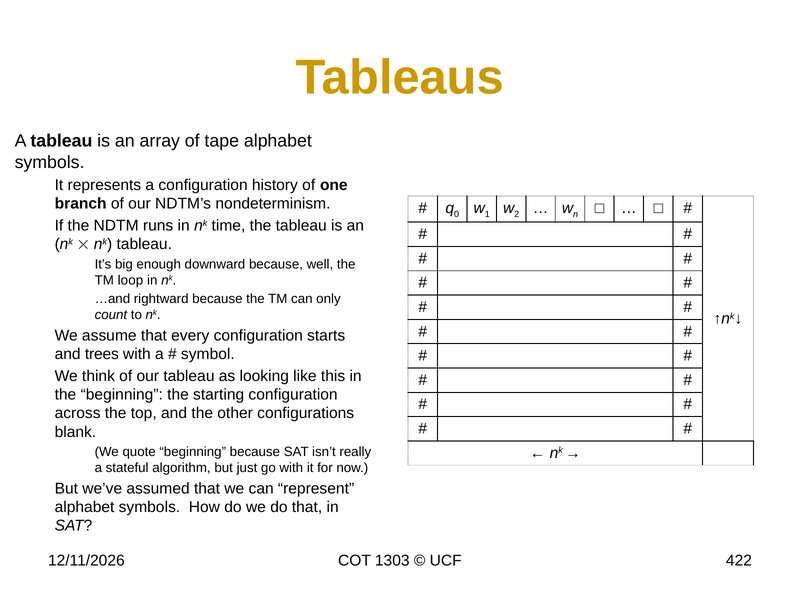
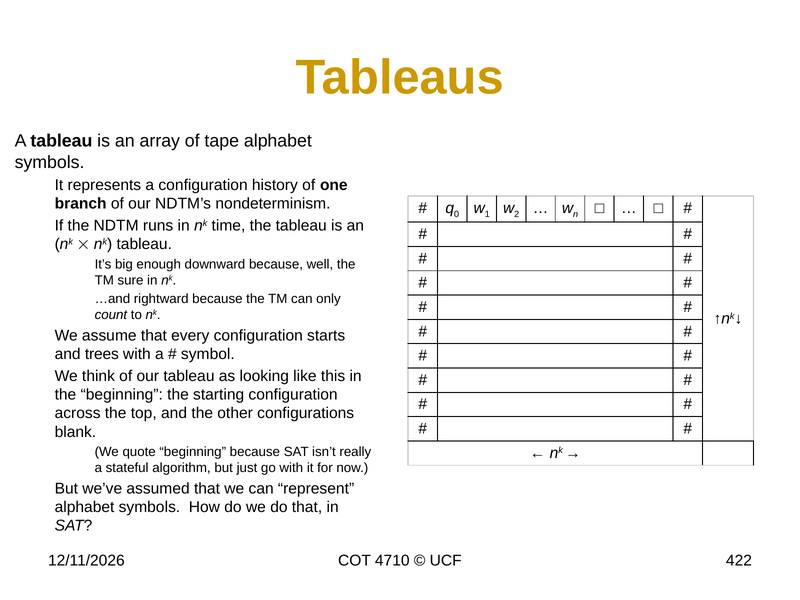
loop: loop -> sure
1303: 1303 -> 4710
